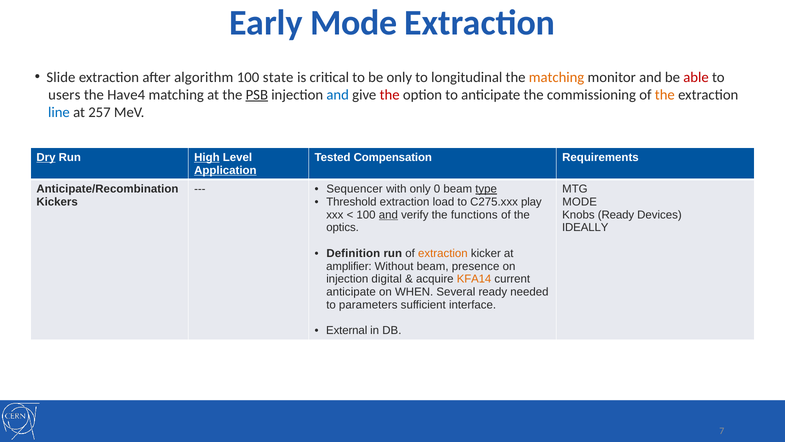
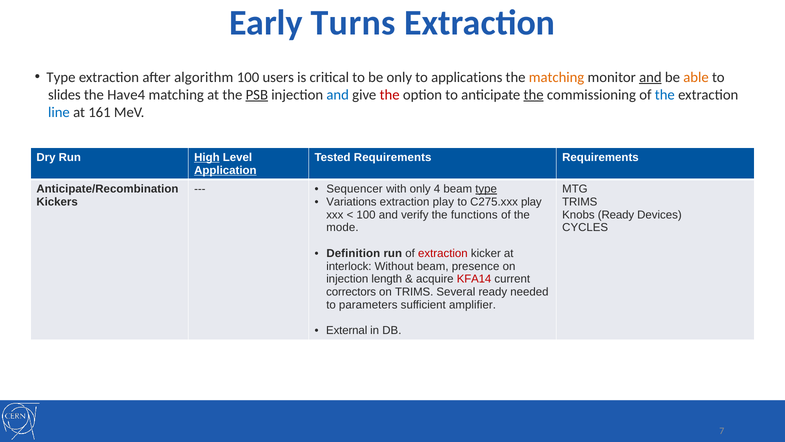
Early Mode: Mode -> Turns
Slide at (61, 77): Slide -> Type
state: state -> users
longitudinal: longitudinal -> applications
and at (650, 77) underline: none -> present
able colour: red -> orange
users: users -> slides
the at (534, 95) underline: none -> present
the at (665, 95) colour: orange -> blue
257: 257 -> 161
Dry underline: present -> none
Tested Compensation: Compensation -> Requirements
0: 0 -> 4
Threshold: Threshold -> Variations
extraction load: load -> play
MODE at (580, 202): MODE -> TRIMS
and at (388, 215) underline: present -> none
optics: optics -> mode
IDEALLY: IDEALLY -> CYCLES
extraction at (443, 253) colour: orange -> red
amplifier: amplifier -> interlock
digital: digital -> length
KFA14 colour: orange -> red
anticipate at (351, 292): anticipate -> correctors
on WHEN: WHEN -> TRIMS
interface: interface -> amplifier
